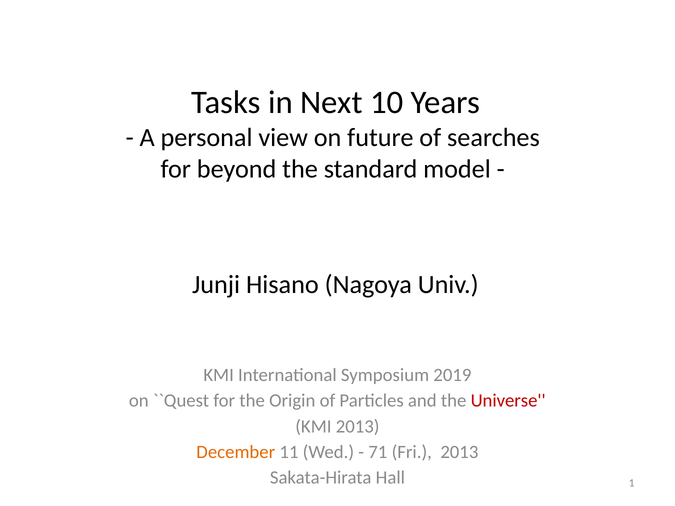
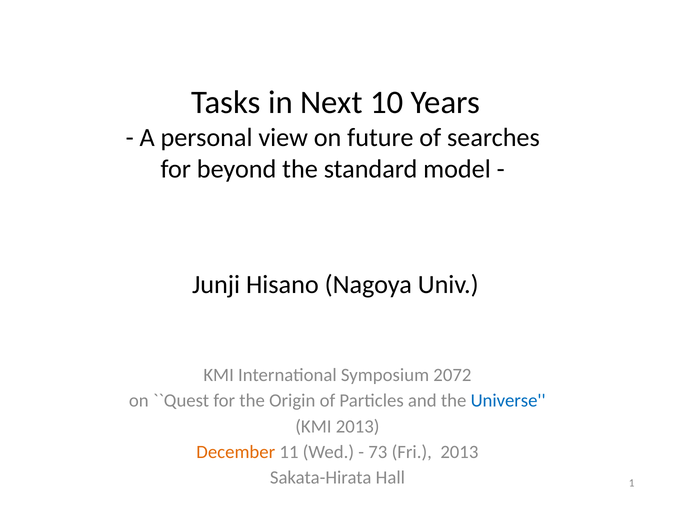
2019: 2019 -> 2072
Universe colour: red -> blue
71: 71 -> 73
